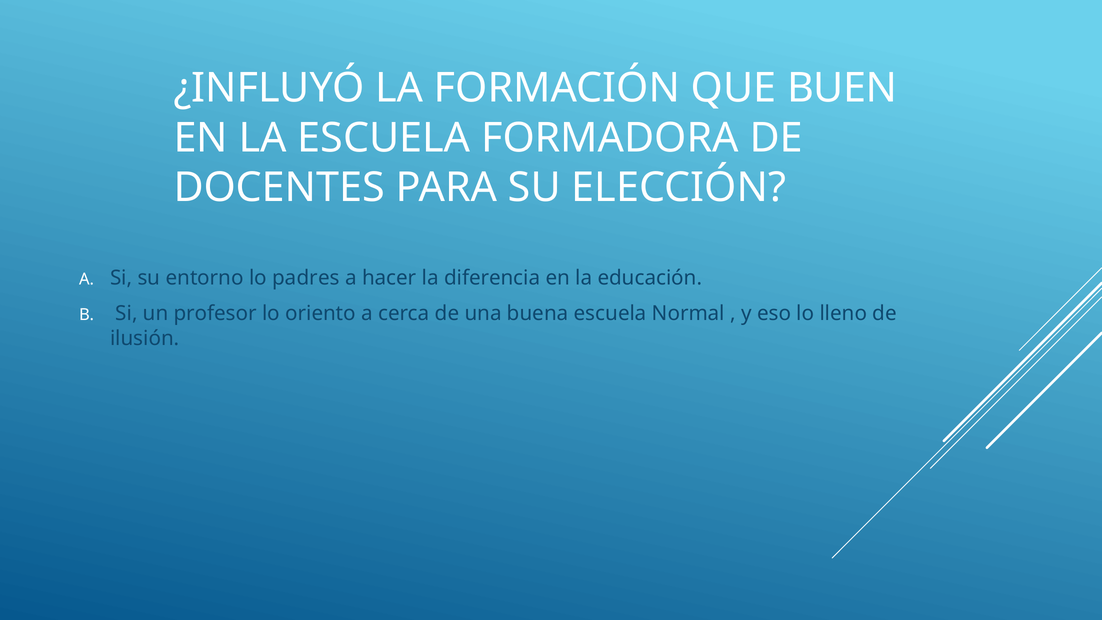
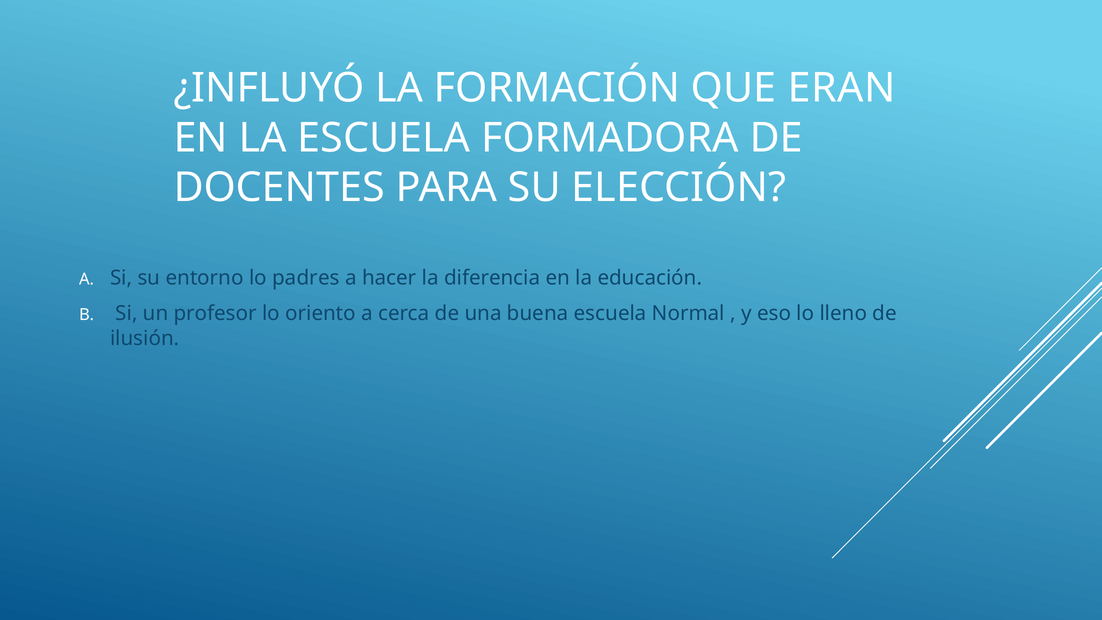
BUEN: BUEN -> ERAN
